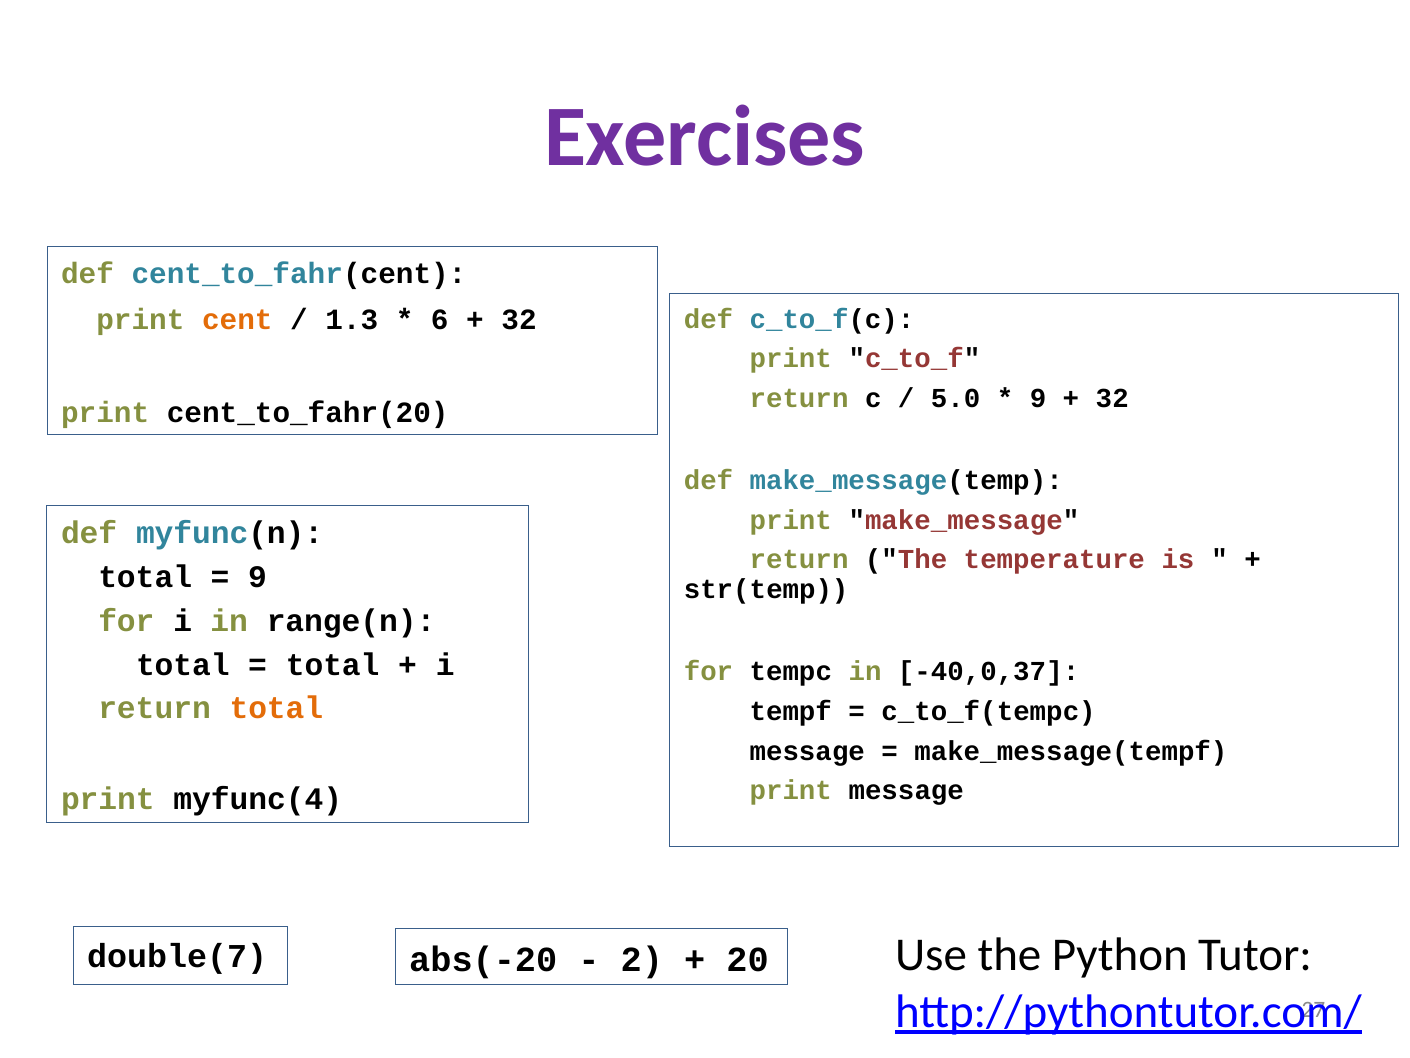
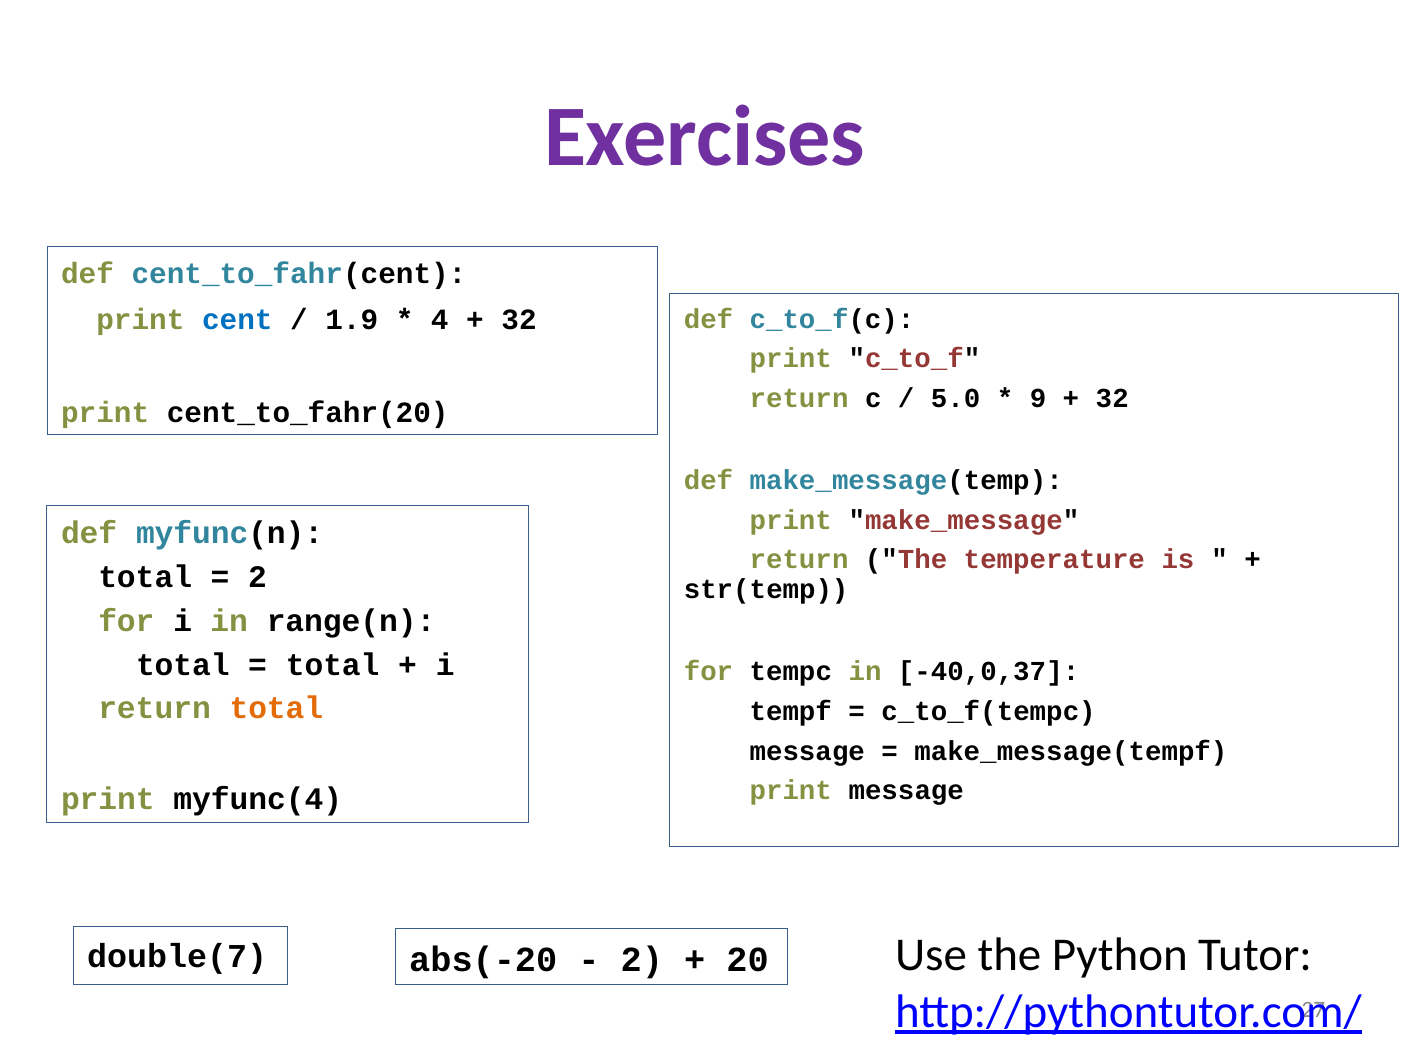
cent colour: orange -> blue
1.3: 1.3 -> 1.9
6: 6 -> 4
9 at (258, 577): 9 -> 2
